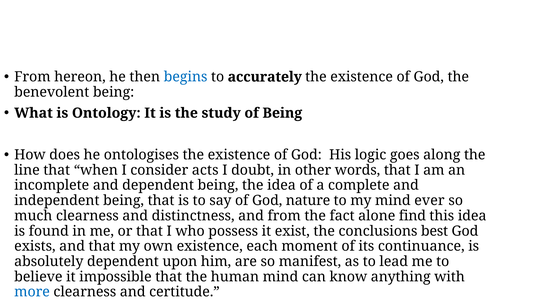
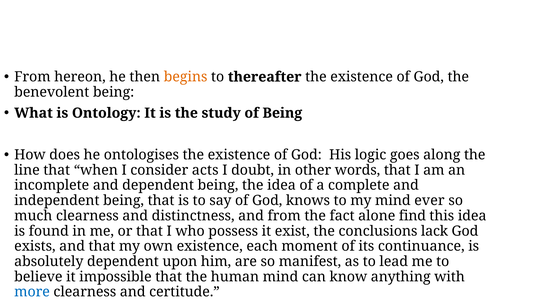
begins colour: blue -> orange
accurately: accurately -> thereafter
nature: nature -> knows
best: best -> lack
